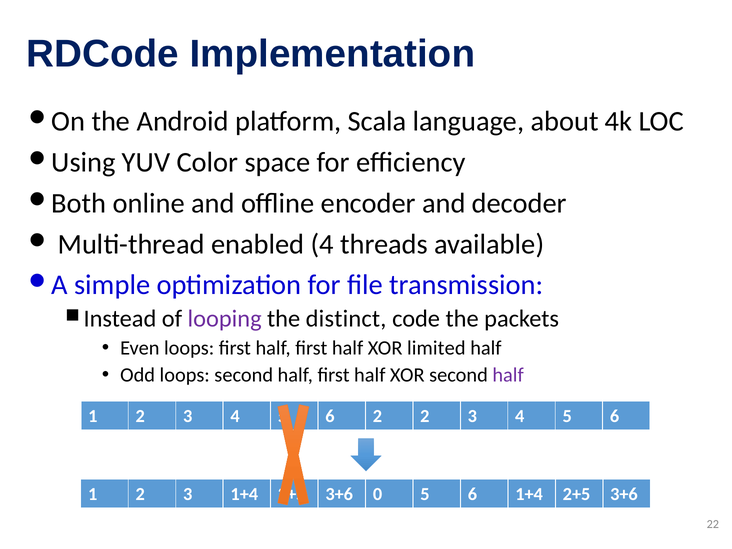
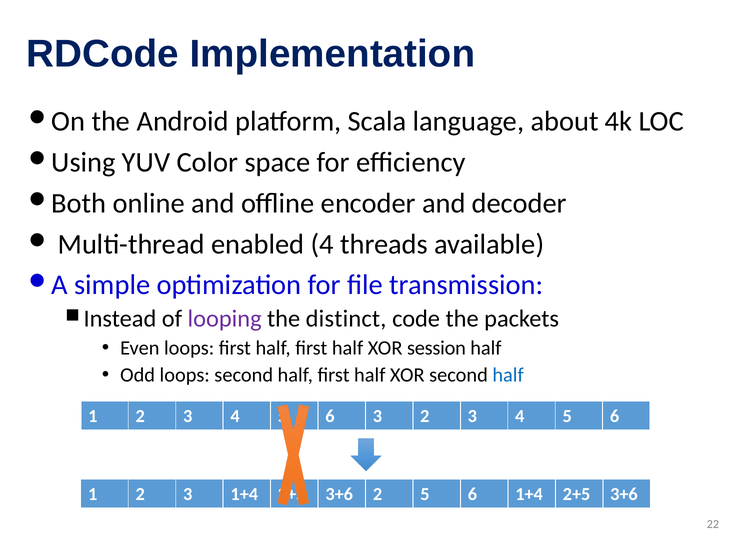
limited: limited -> session
half at (508, 375) colour: purple -> blue
6 2: 2 -> 3
3+6 0: 0 -> 2
